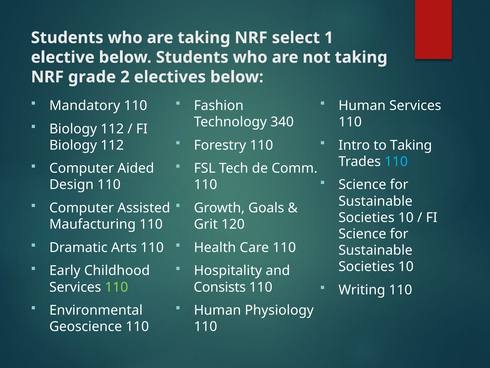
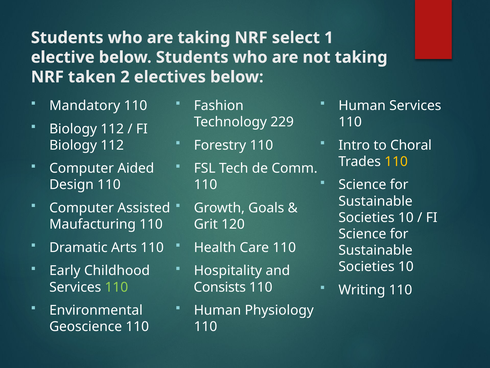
grade: grade -> taken
340: 340 -> 229
to Taking: Taking -> Choral
110 at (396, 161) colour: light blue -> yellow
